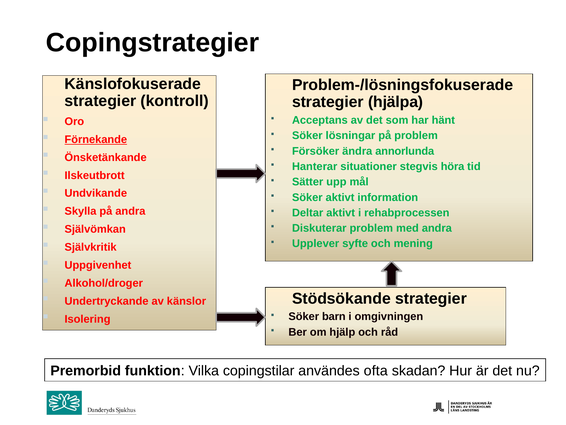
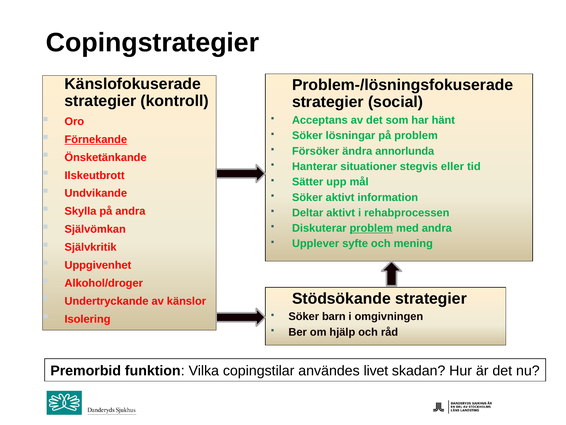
hjälpa: hjälpa -> social
höra: höra -> eller
problem at (371, 228) underline: none -> present
ofta: ofta -> livet
